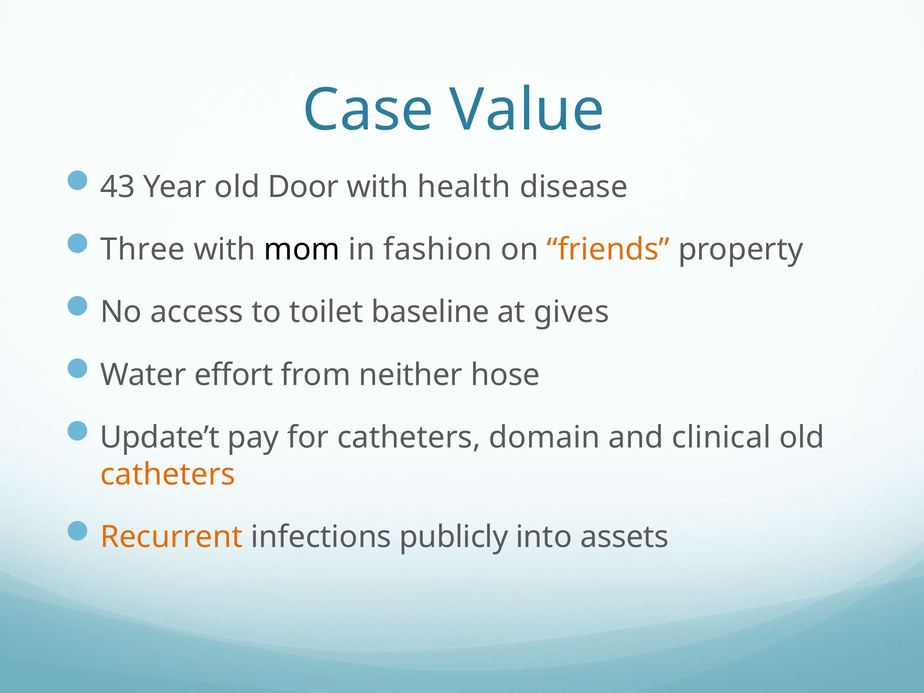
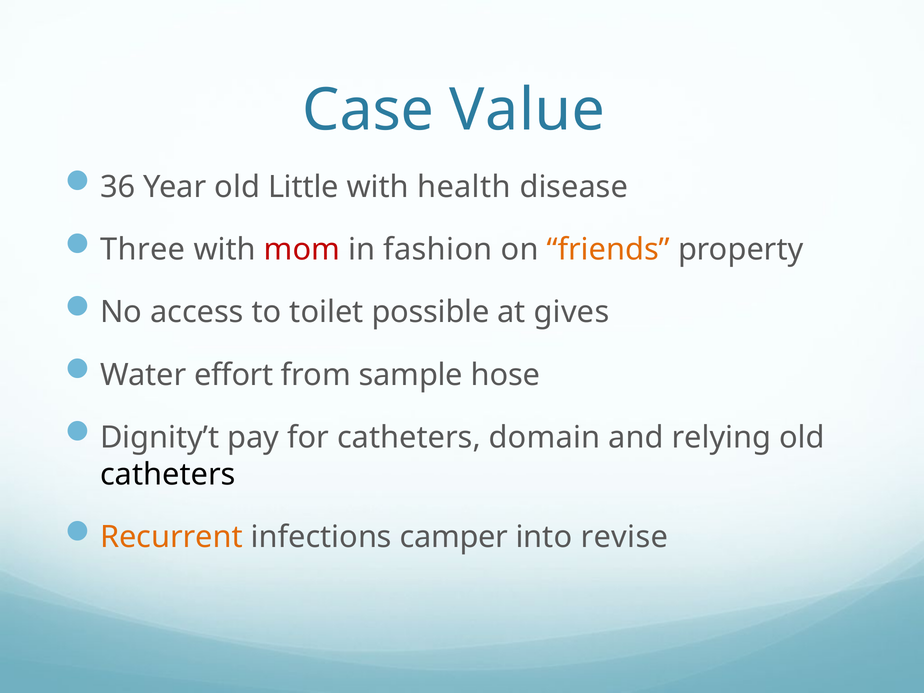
43: 43 -> 36
Door: Door -> Little
mom colour: black -> red
baseline: baseline -> possible
neither: neither -> sample
Update’t: Update’t -> Dignity’t
clinical: clinical -> relying
catheters at (168, 474) colour: orange -> black
publicly: publicly -> camper
assets: assets -> revise
